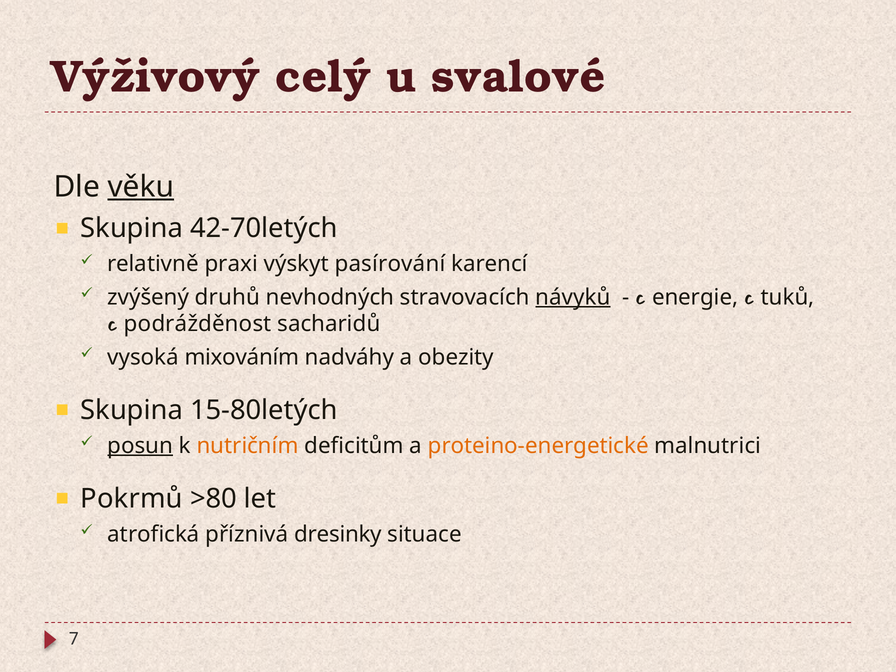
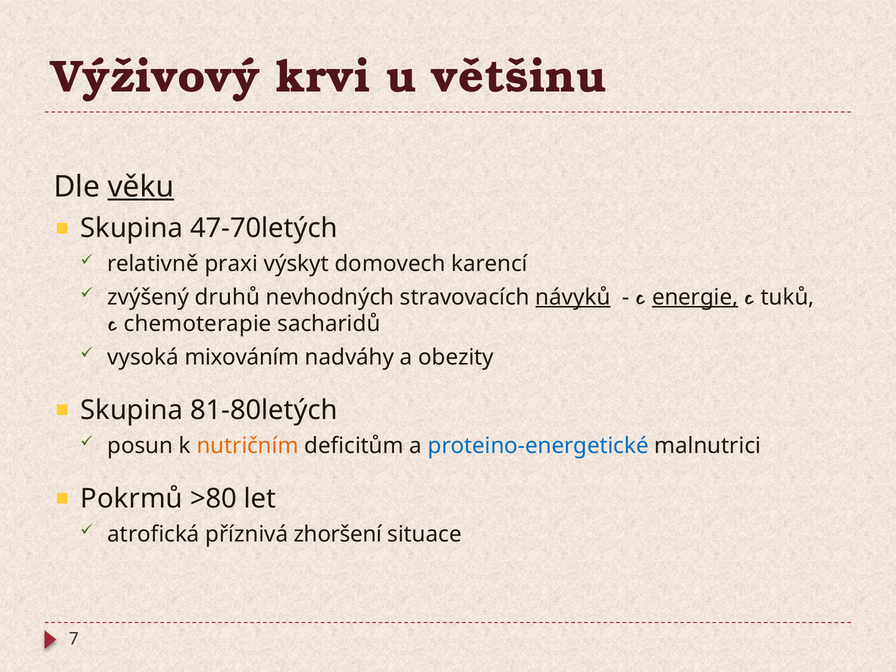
celý: celý -> krvi
svalové: svalové -> většinu
42-70letých: 42-70letých -> 47-70letých
pasírování: pasírování -> domovech
energie underline: none -> present
podrážděnost: podrážděnost -> chemoterapie
15-80letých: 15-80letých -> 81-80letých
posun underline: present -> none
proteino-energetické colour: orange -> blue
dresinky: dresinky -> zhoršení
